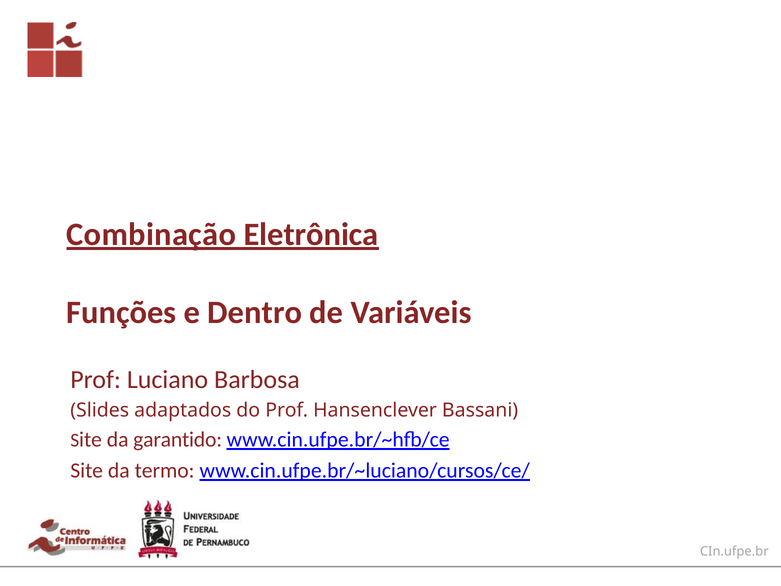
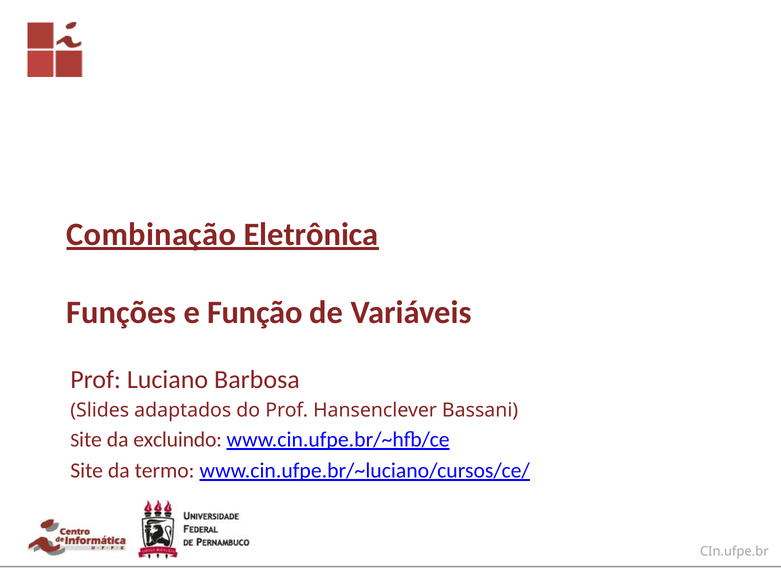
Dentro: Dentro -> Função
garantido: garantido -> excluindo
